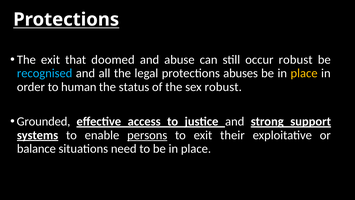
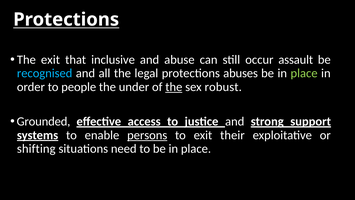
doomed: doomed -> inclusive
occur robust: robust -> assault
place at (304, 73) colour: yellow -> light green
human: human -> people
status: status -> under
the at (174, 87) underline: none -> present
balance: balance -> shifting
